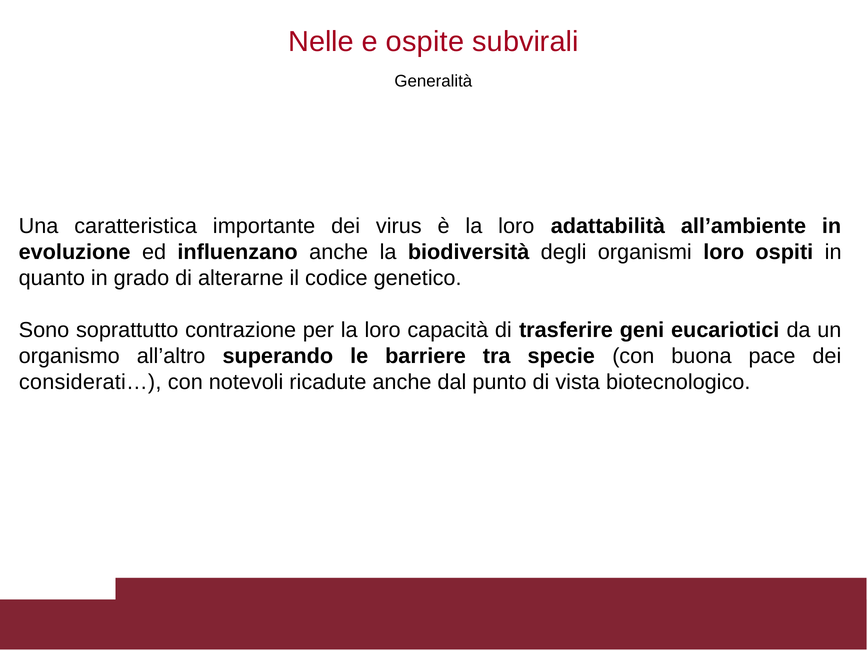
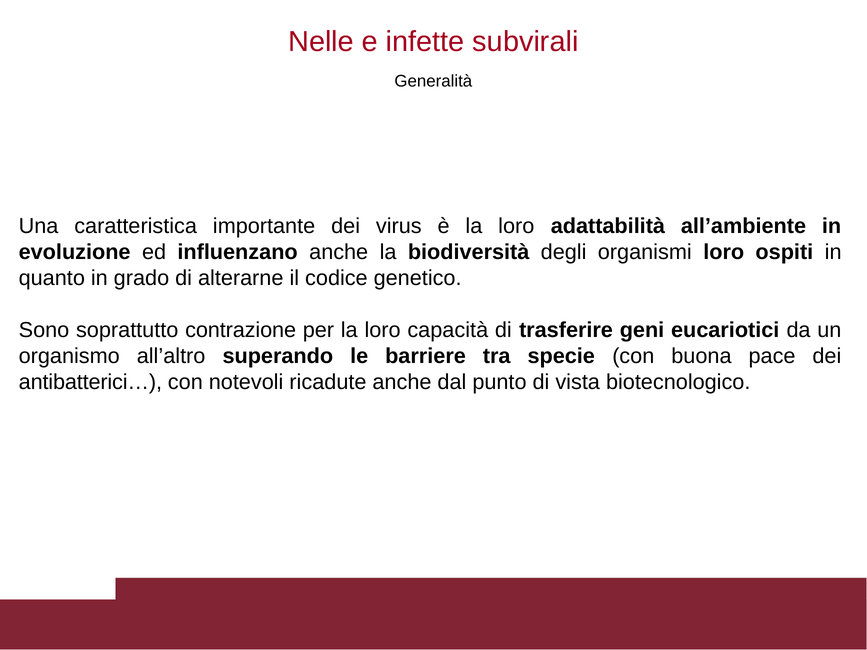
ospite: ospite -> infette
considerati…: considerati… -> antibatterici…
